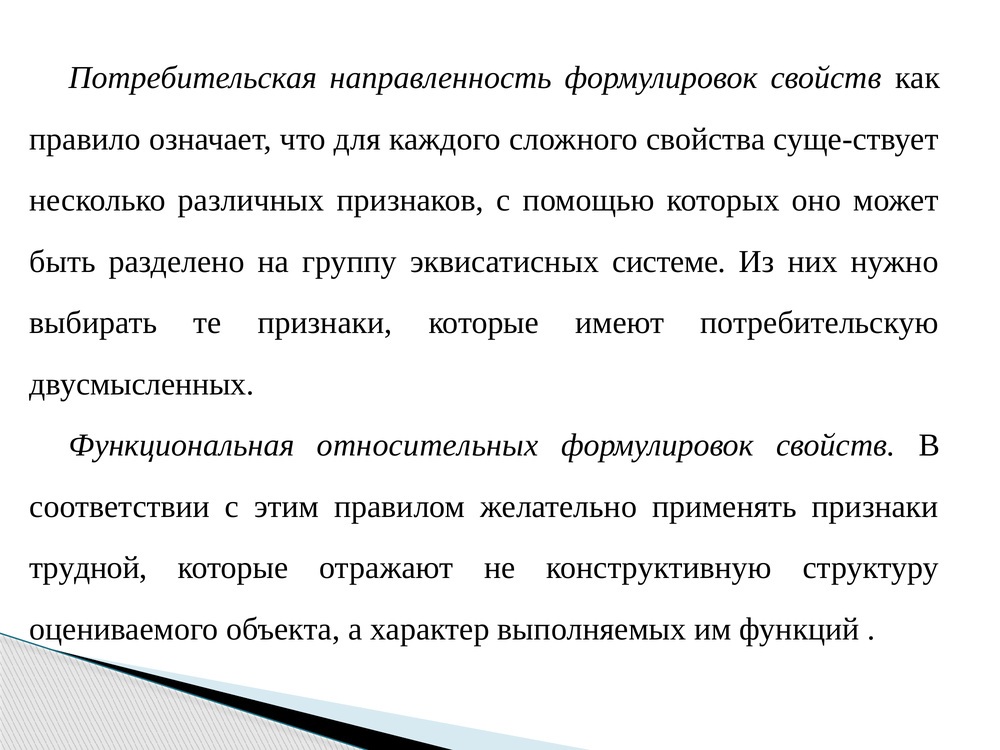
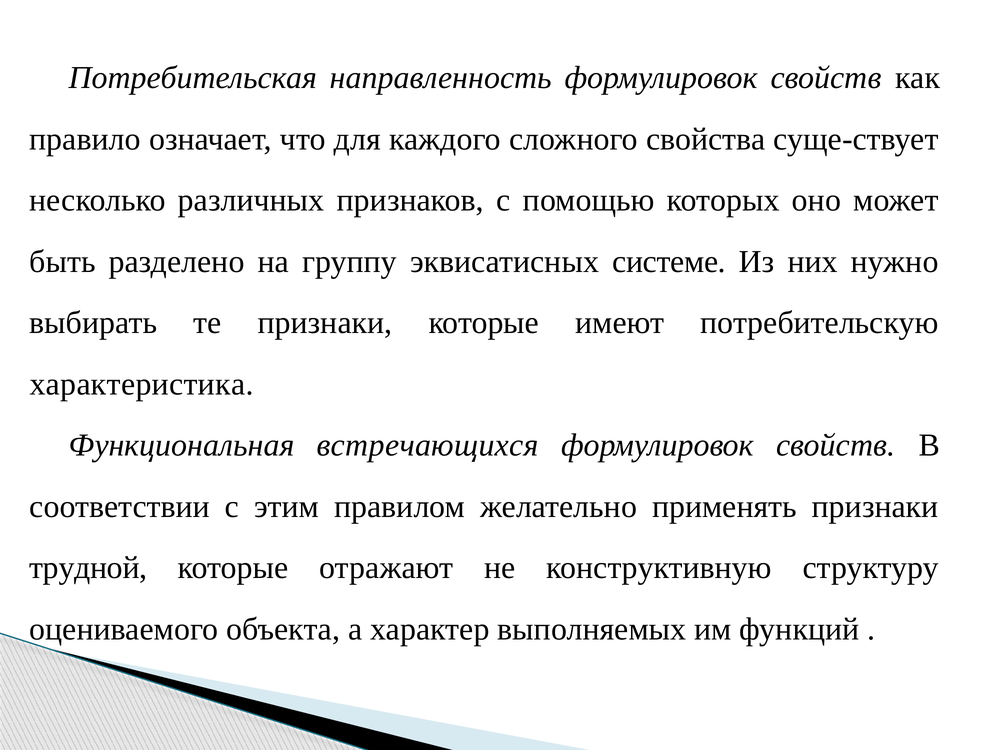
двусмысленных: двусмысленных -> характеристика
относительных: относительных -> встречающихся
